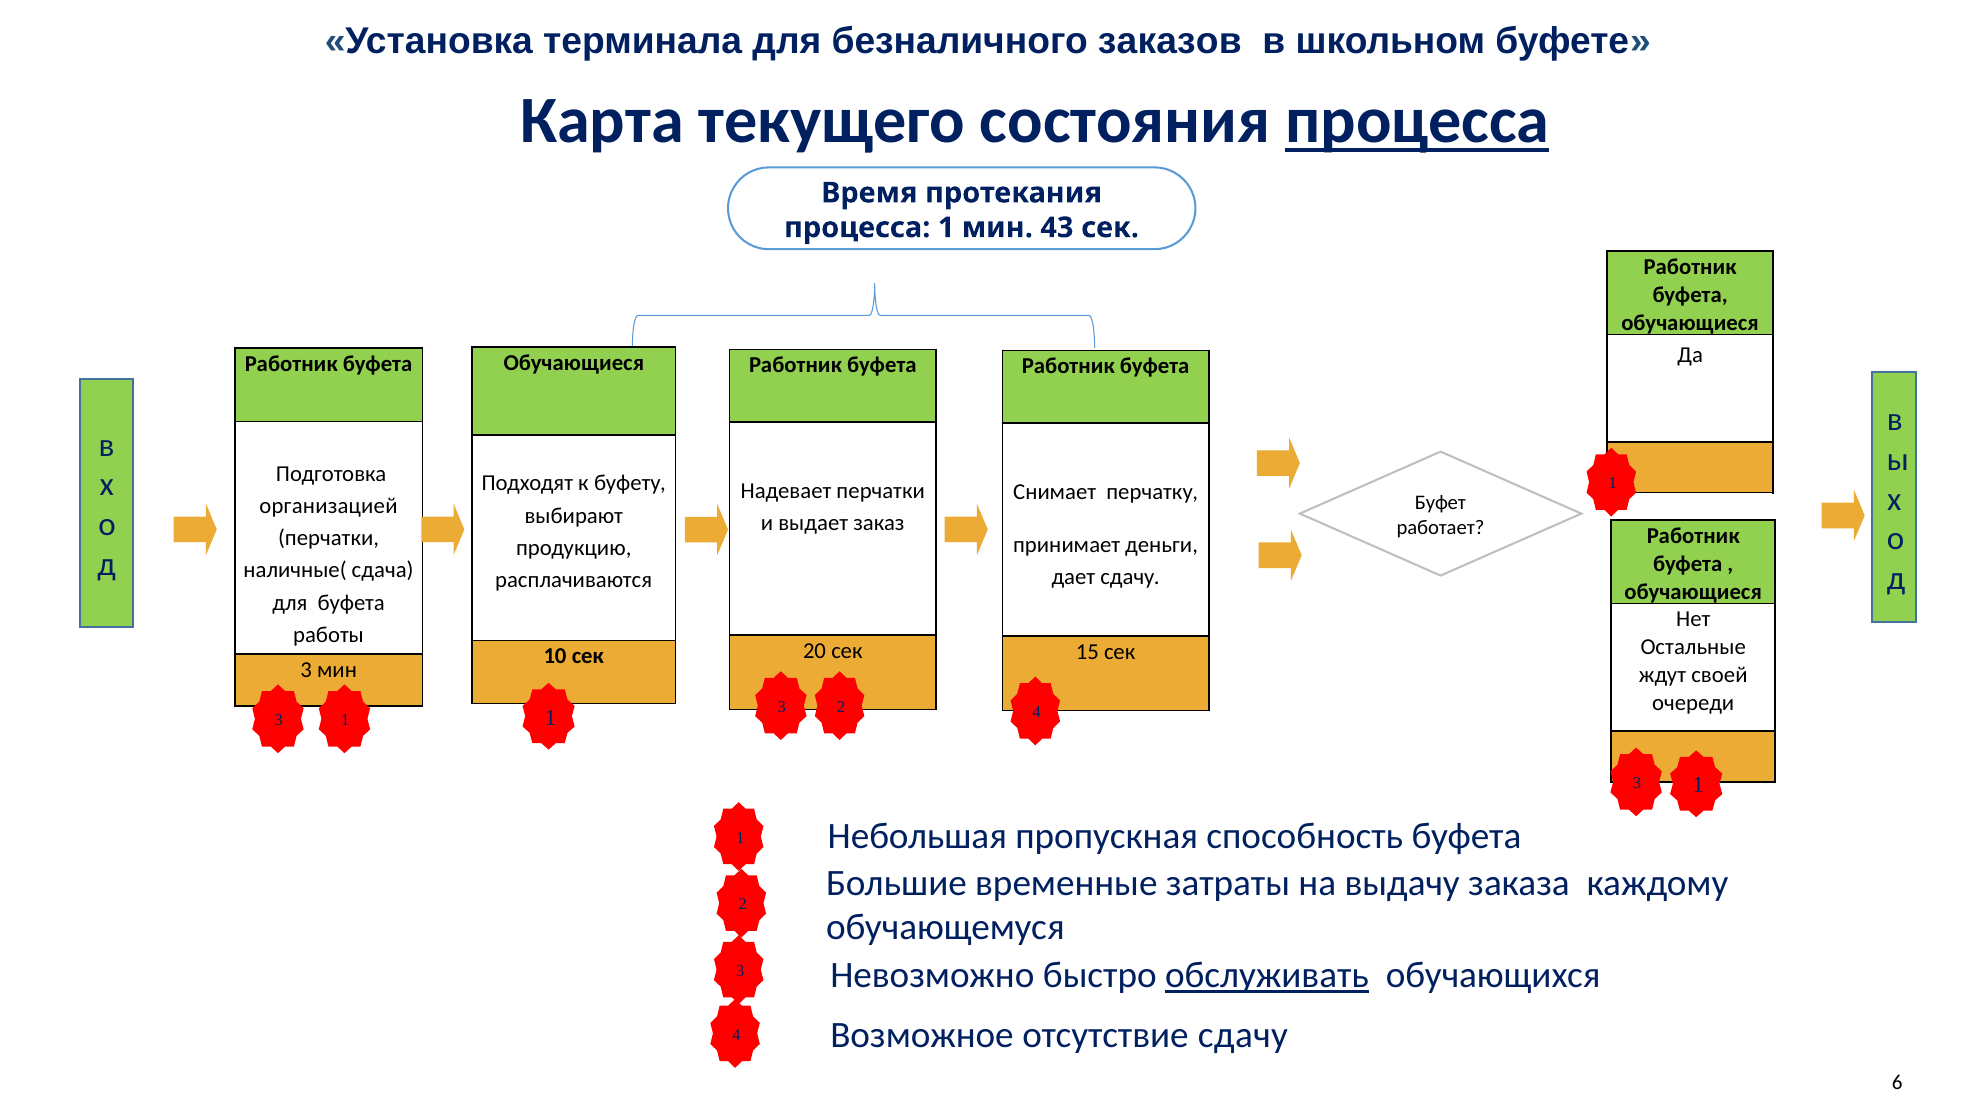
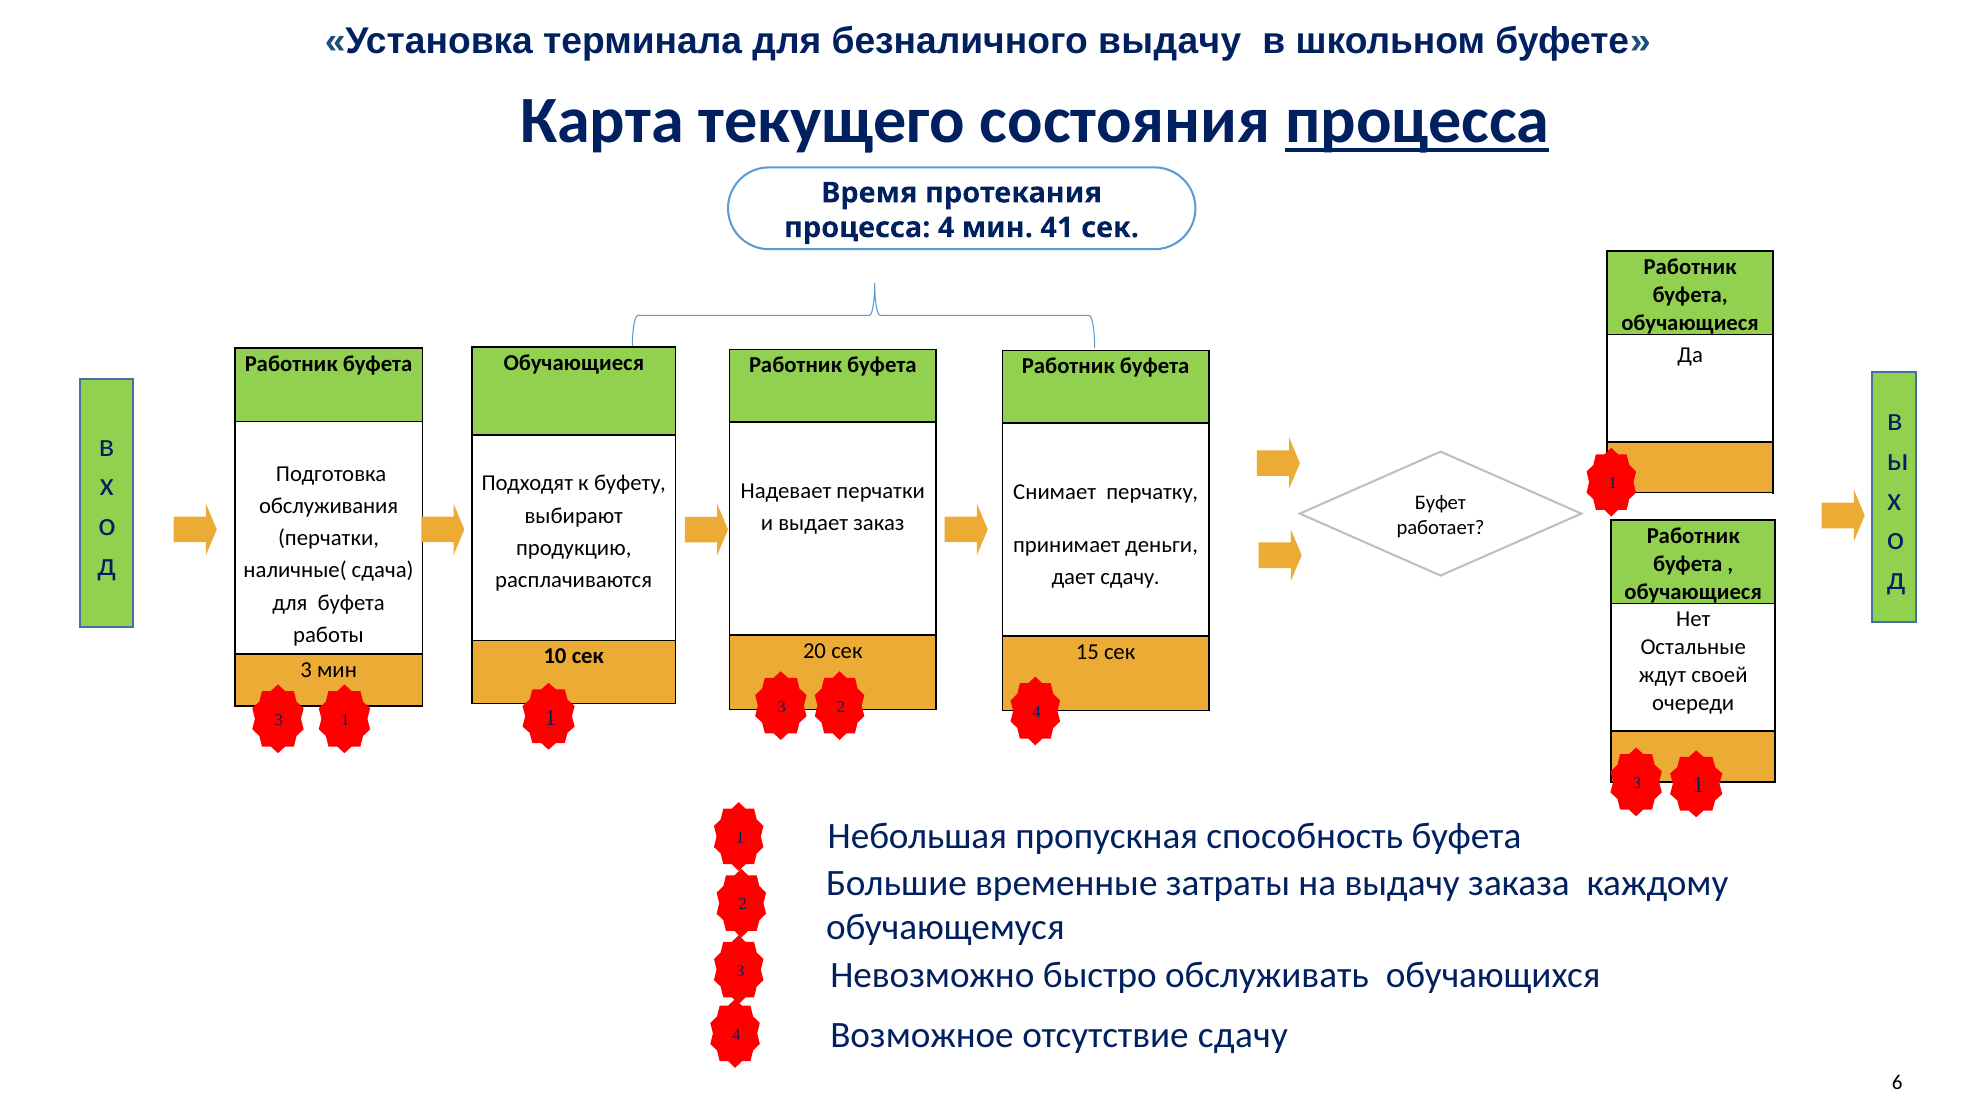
безналичного заказов: заказов -> выдачу
1 at (946, 228): 1 -> 4
43: 43 -> 41
организацией: организацией -> обслуживания
обслуживать underline: present -> none
